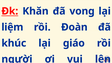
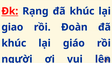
Khăn: Khăn -> Rạng
vong at (82, 11): vong -> khúc
liệm: liệm -> giao
